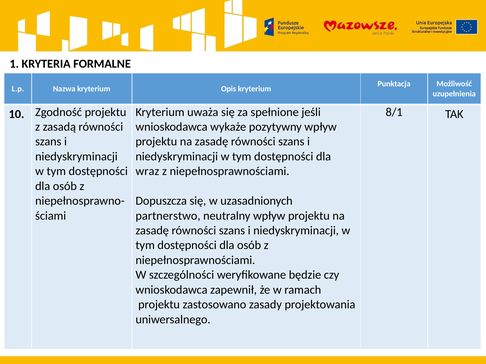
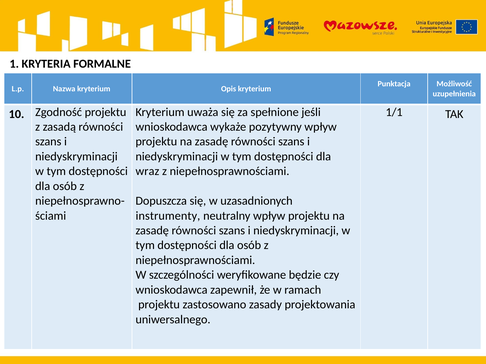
8/1: 8/1 -> 1/1
partnerstwo: partnerstwo -> instrumenty
